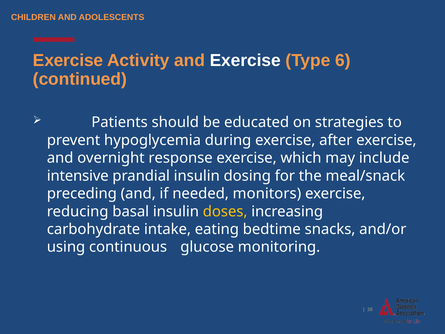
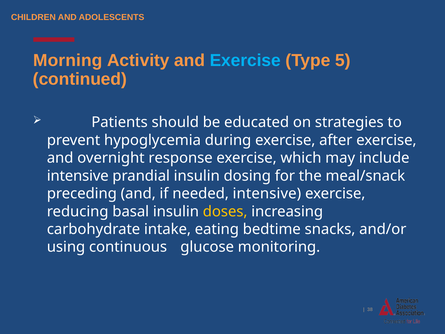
Exercise at (68, 61): Exercise -> Morning
Exercise at (245, 61) colour: white -> light blue
6: 6 -> 5
needed monitors: monitors -> intensive
